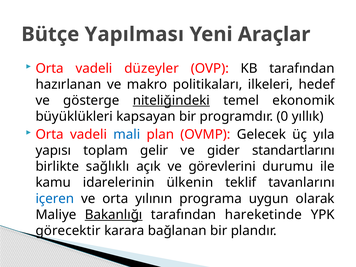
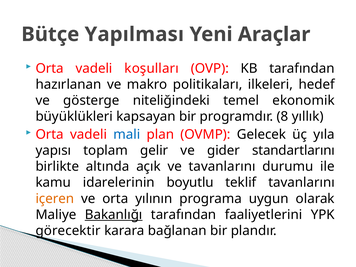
düzeyler: düzeyler -> koşulları
niteliğindeki underline: present -> none
0: 0 -> 8
sağlıklı: sağlıklı -> altında
ve görevlerini: görevlerini -> tavanlarını
ülkenin: ülkenin -> boyutlu
içeren colour: blue -> orange
hareketinde: hareketinde -> faaliyetlerini
